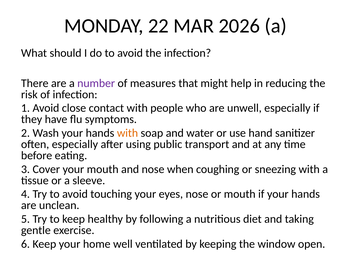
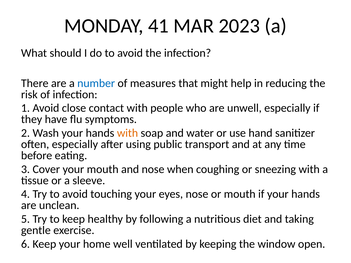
22: 22 -> 41
2026: 2026 -> 2023
number colour: purple -> blue
